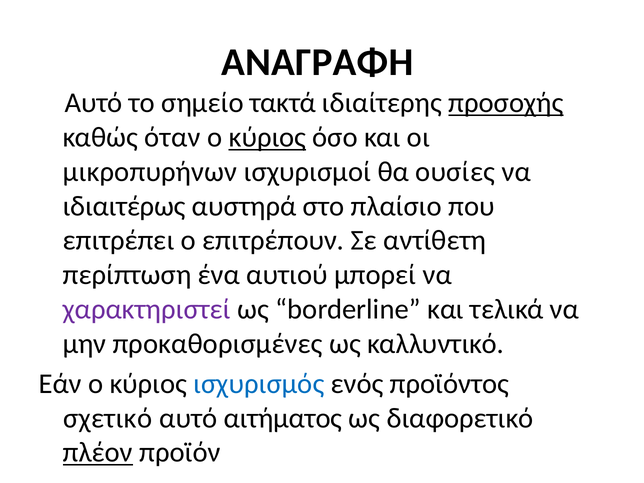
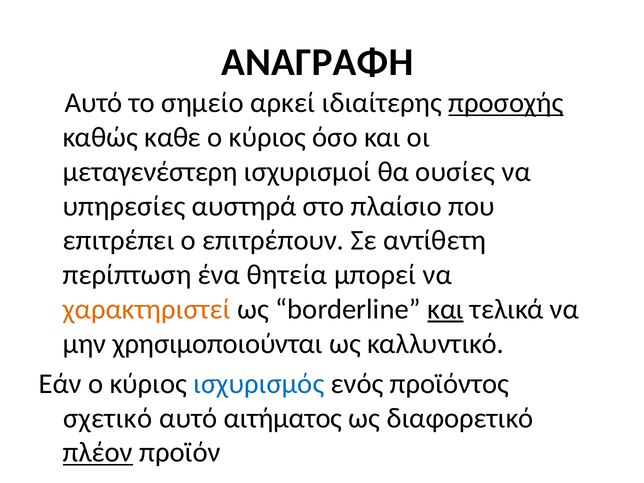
τακτά: τακτά -> αρκεί
όταν: όταν -> καθε
κύριος at (267, 137) underline: present -> none
μικροπυρήνων: μικροπυρήνων -> μεταγενέστερη
ιδιαιτέρως: ιδιαιτέρως -> υπηρεσίες
αυτιού: αυτιού -> θητεία
χαρακτηριστεί colour: purple -> orange
και at (446, 309) underline: none -> present
προκαθορισμένες: προκαθορισμένες -> χρησιμοποιούνται
